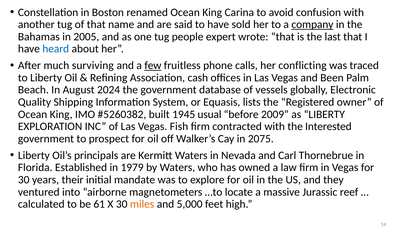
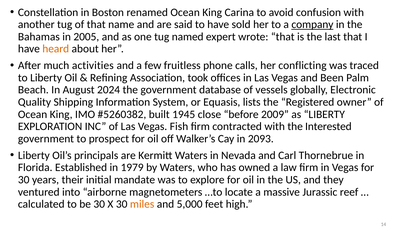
people: people -> named
heard colour: blue -> orange
surviving: surviving -> activities
few underline: present -> none
cash: cash -> took
usual: usual -> close
2075: 2075 -> 2093
be 61: 61 -> 30
